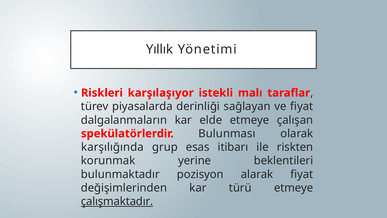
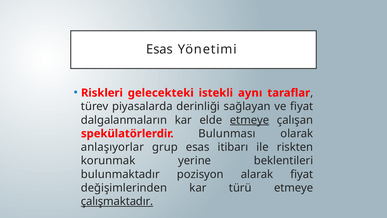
Yıllık at (160, 49): Yıllık -> Esas
karşılaşıyor: karşılaşıyor -> gelecekteki
malı: malı -> aynı
etmeye at (250, 120) underline: none -> present
karşılığında: karşılığında -> anlaşıyorlar
